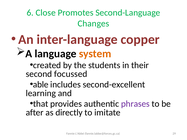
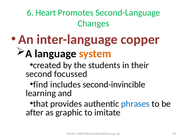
Close: Close -> Heart
able: able -> find
second-excellent: second-excellent -> second-invincible
phrases colour: purple -> blue
directly: directly -> graphic
